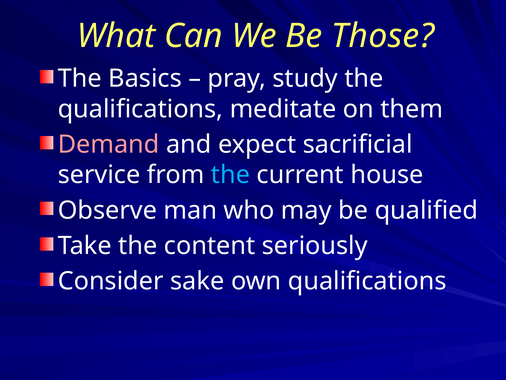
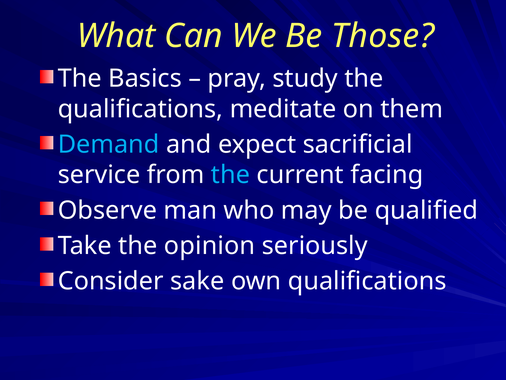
Demand colour: pink -> light blue
house: house -> facing
content: content -> opinion
